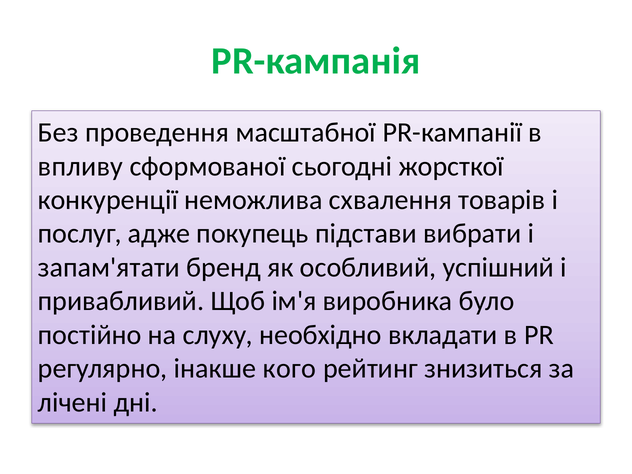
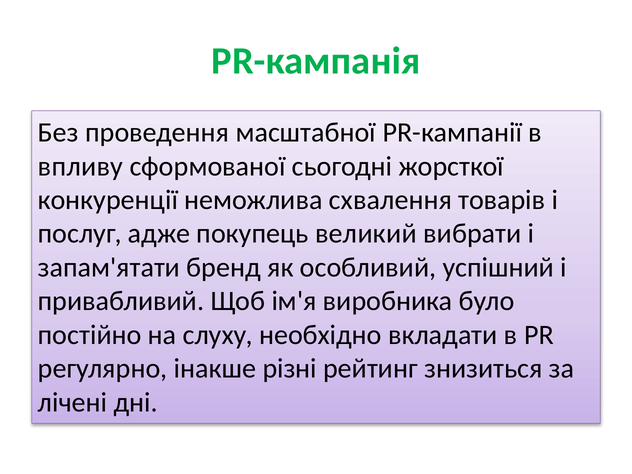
підстави: підстави -> великий
кого: кого -> різні
